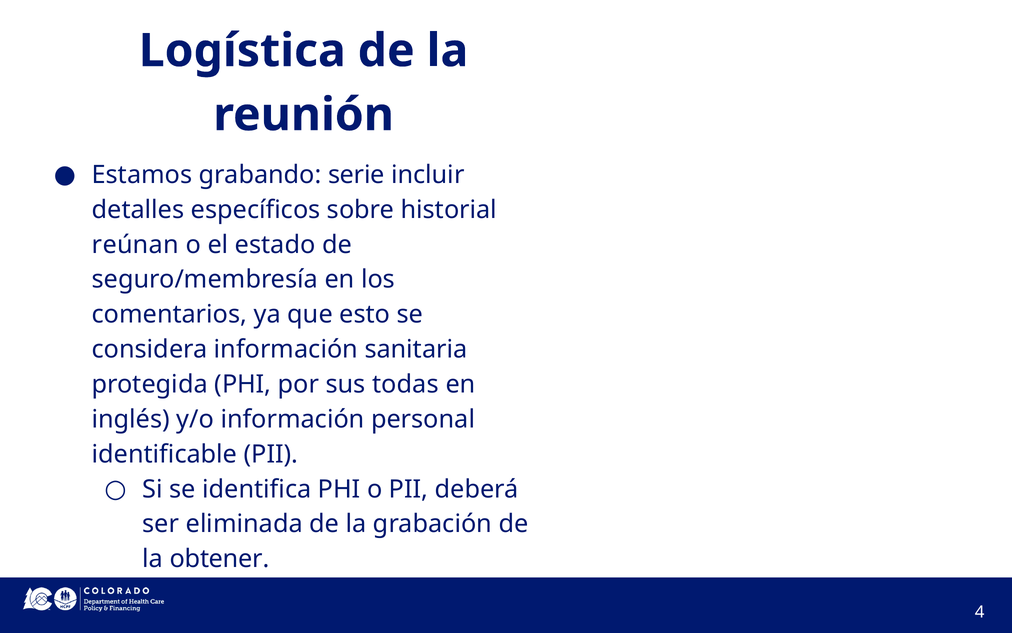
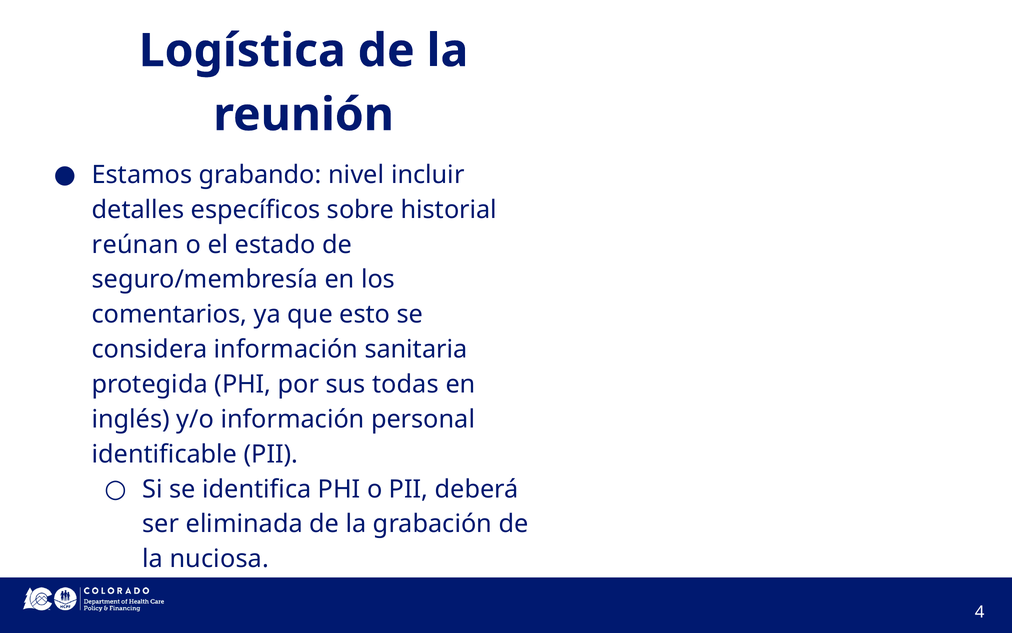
serie: serie -> nivel
obtener: obtener -> nuciosa
